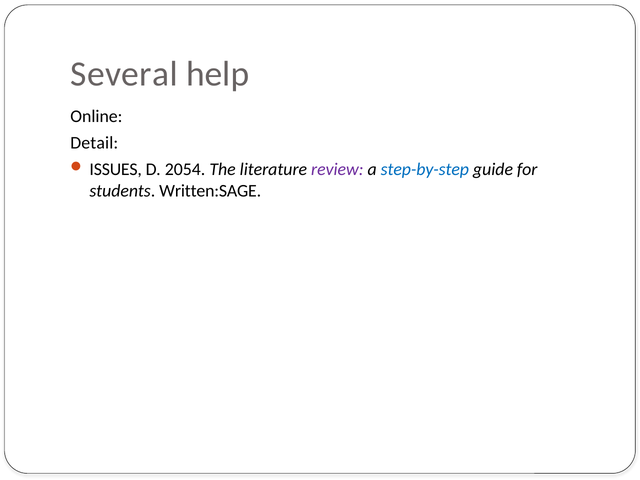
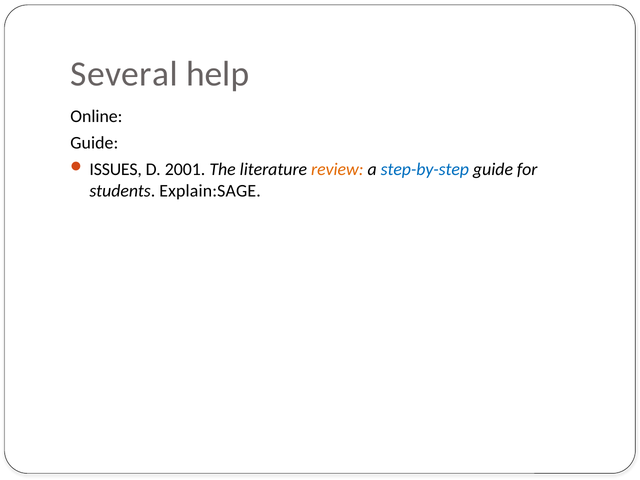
Detail at (94, 143): Detail -> Guide
2054: 2054 -> 2001
review colour: purple -> orange
Written:SAGE: Written:SAGE -> Explain:SAGE
